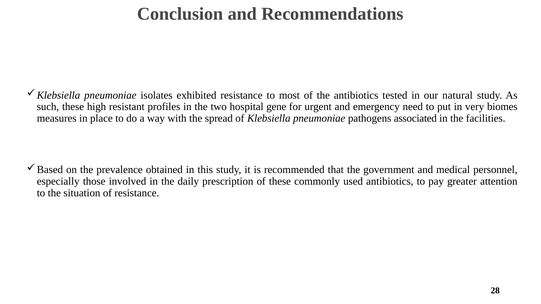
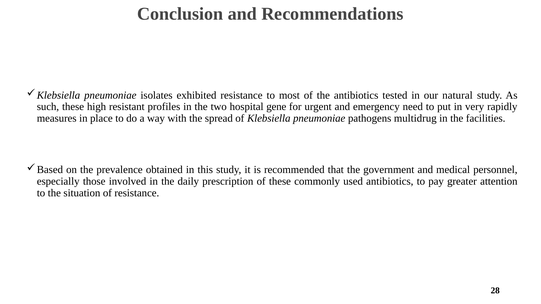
biomes: biomes -> rapidly
associated: associated -> multidrug
